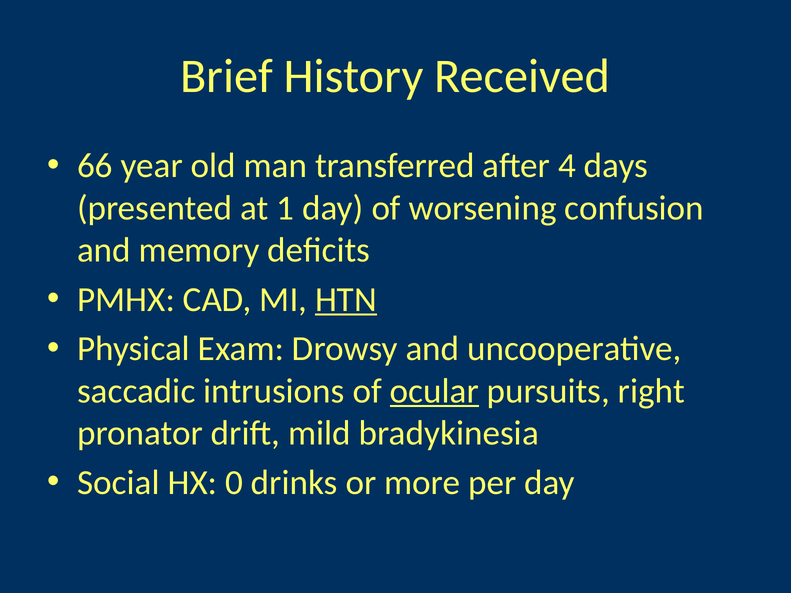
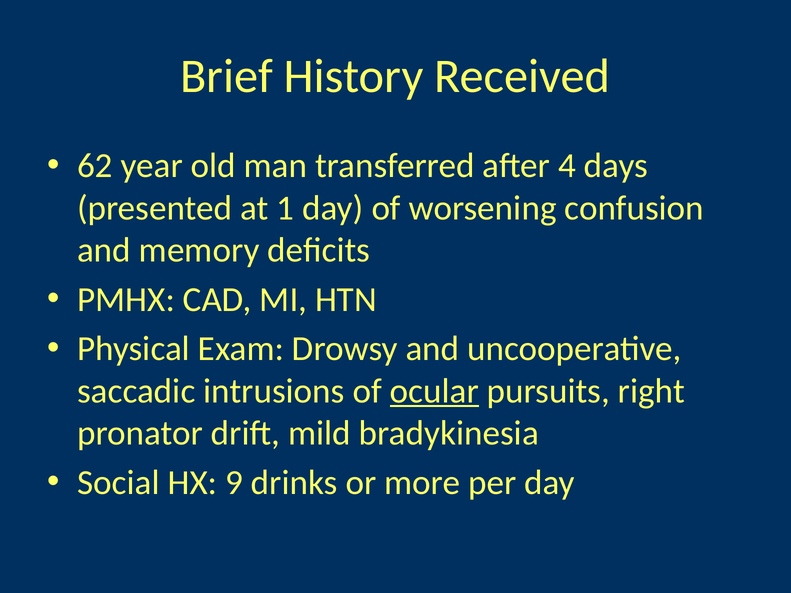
66: 66 -> 62
HTN underline: present -> none
0: 0 -> 9
